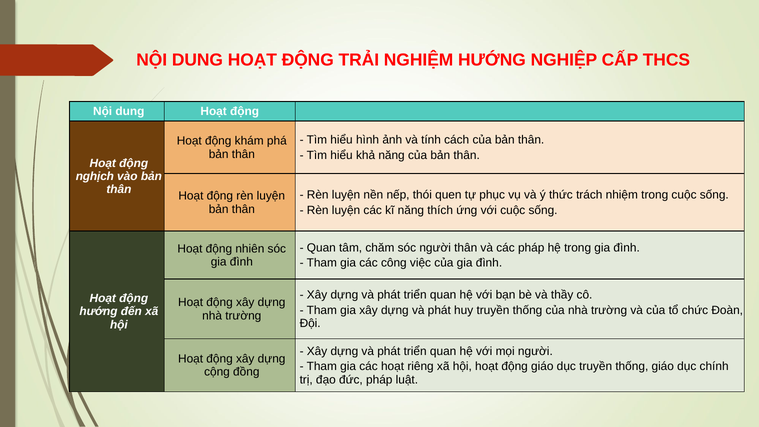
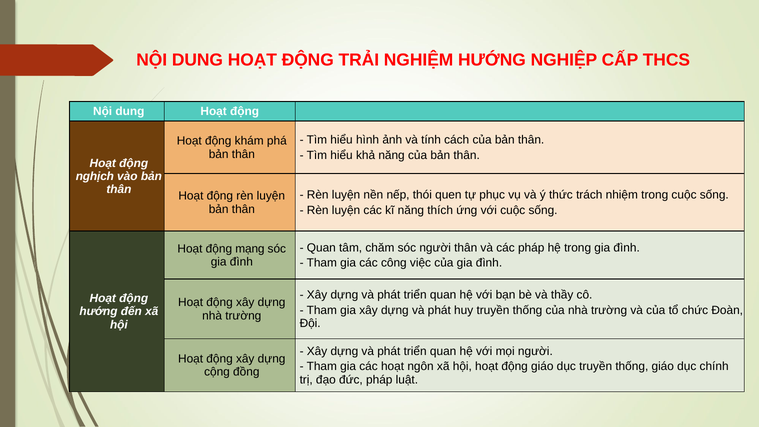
nhiên: nhiên -> mạng
riêng: riêng -> ngôn
